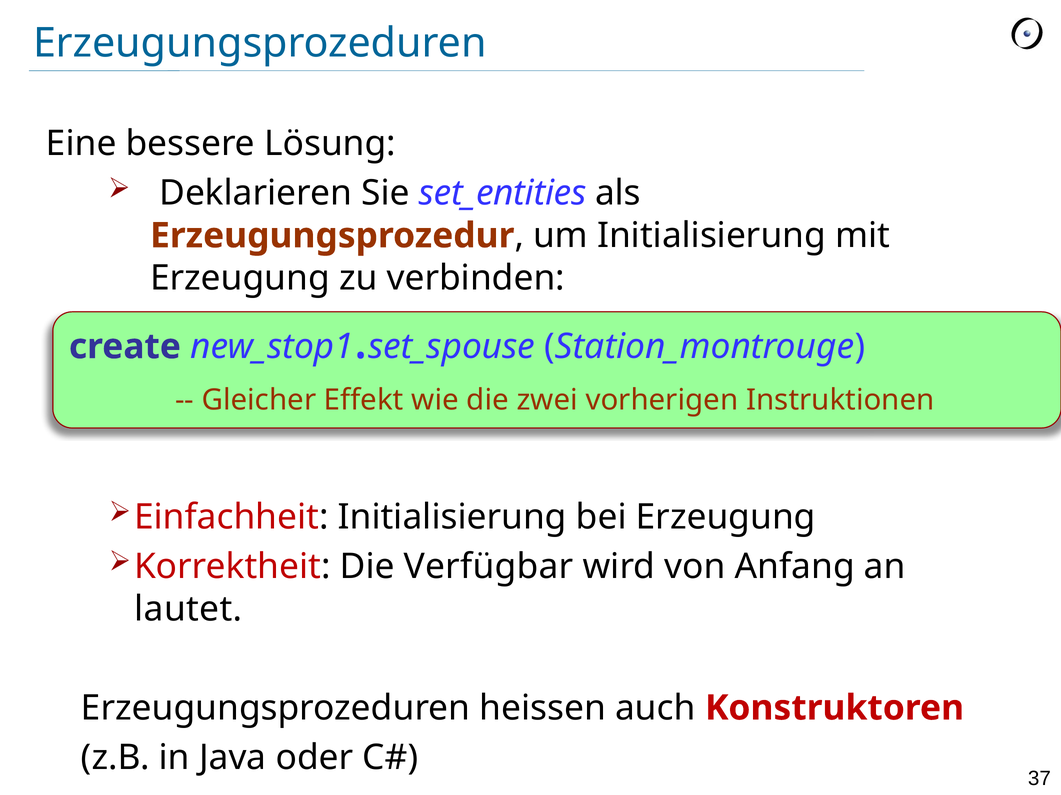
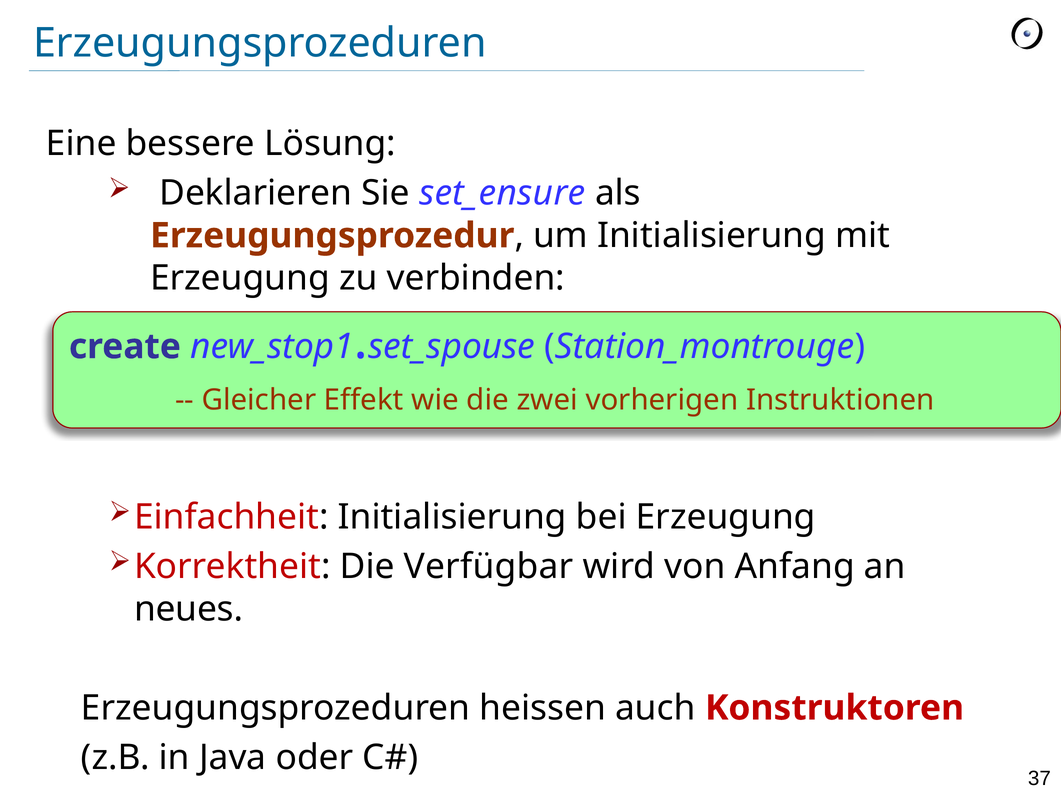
set_entities: set_entities -> set_ensure
lautet: lautet -> neues
